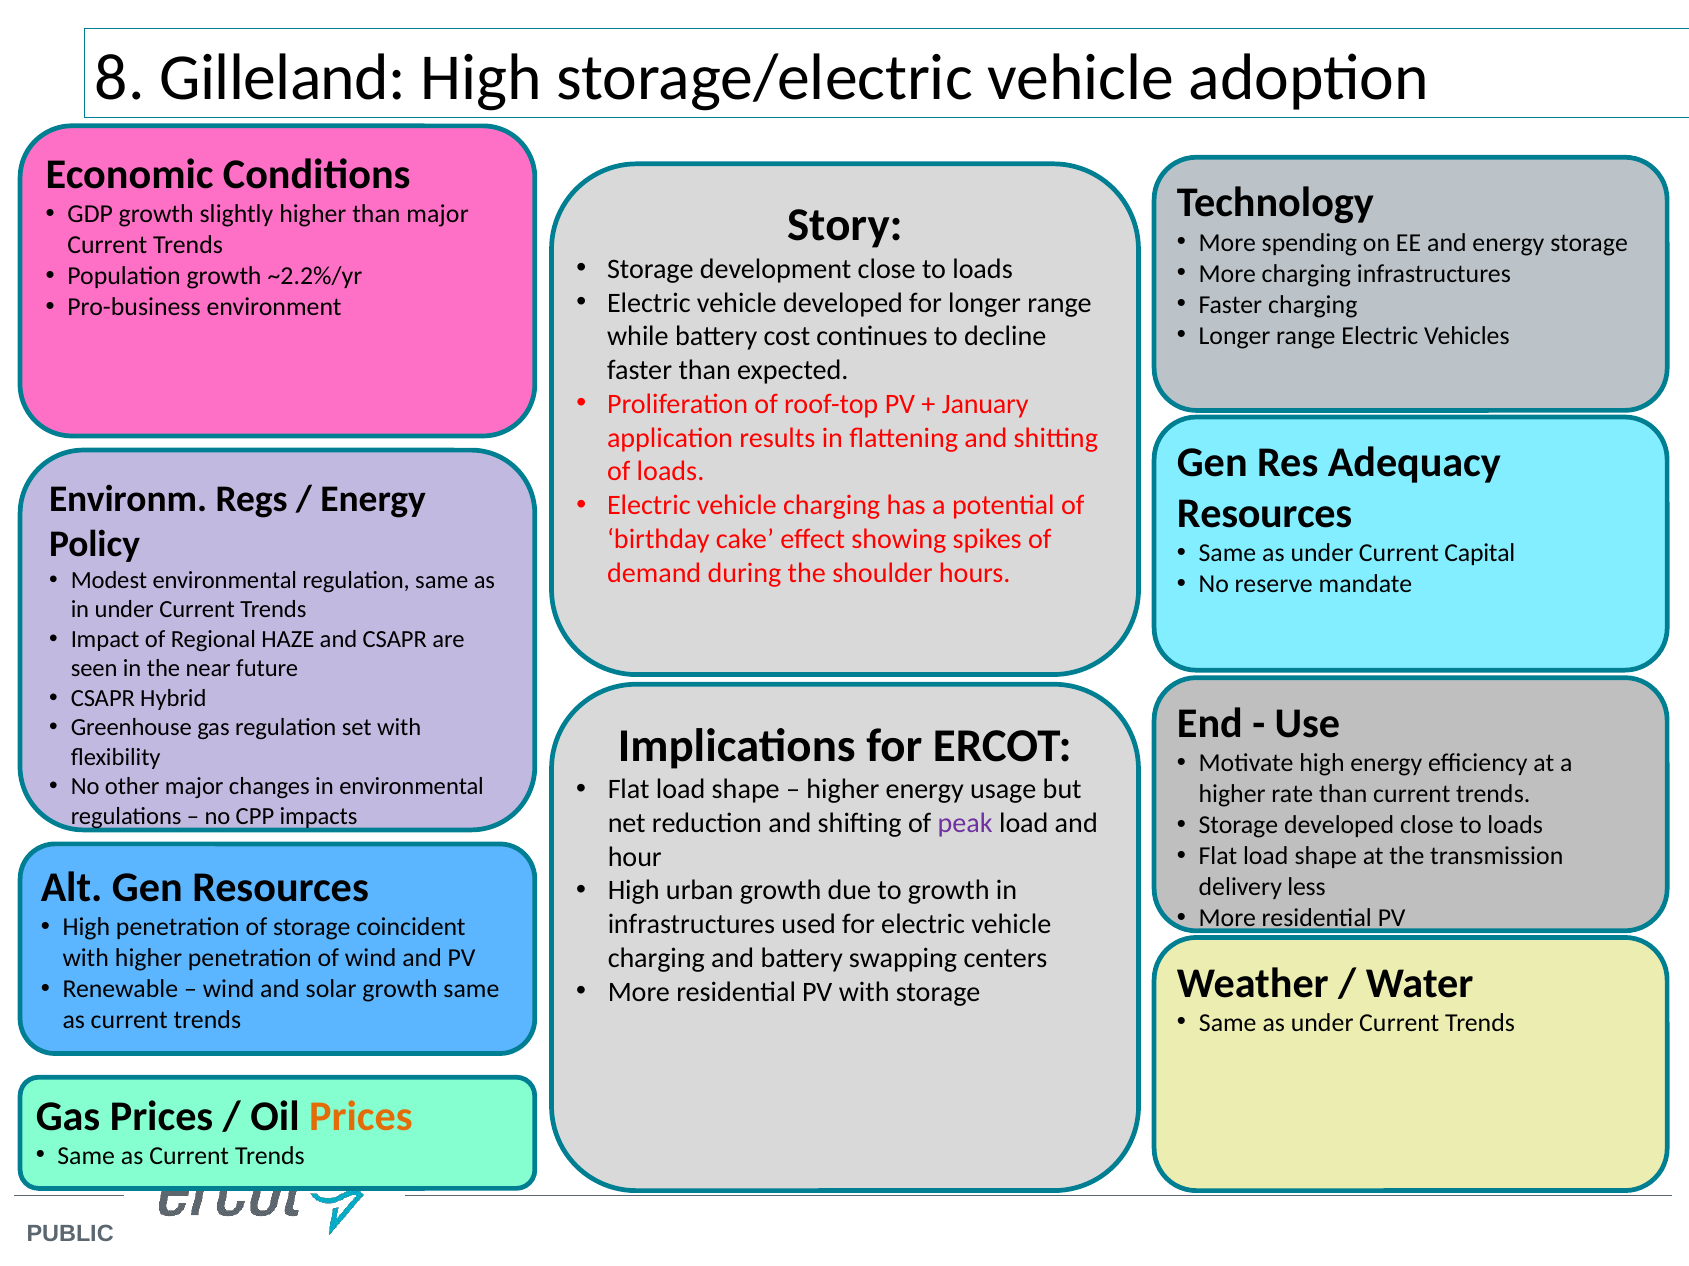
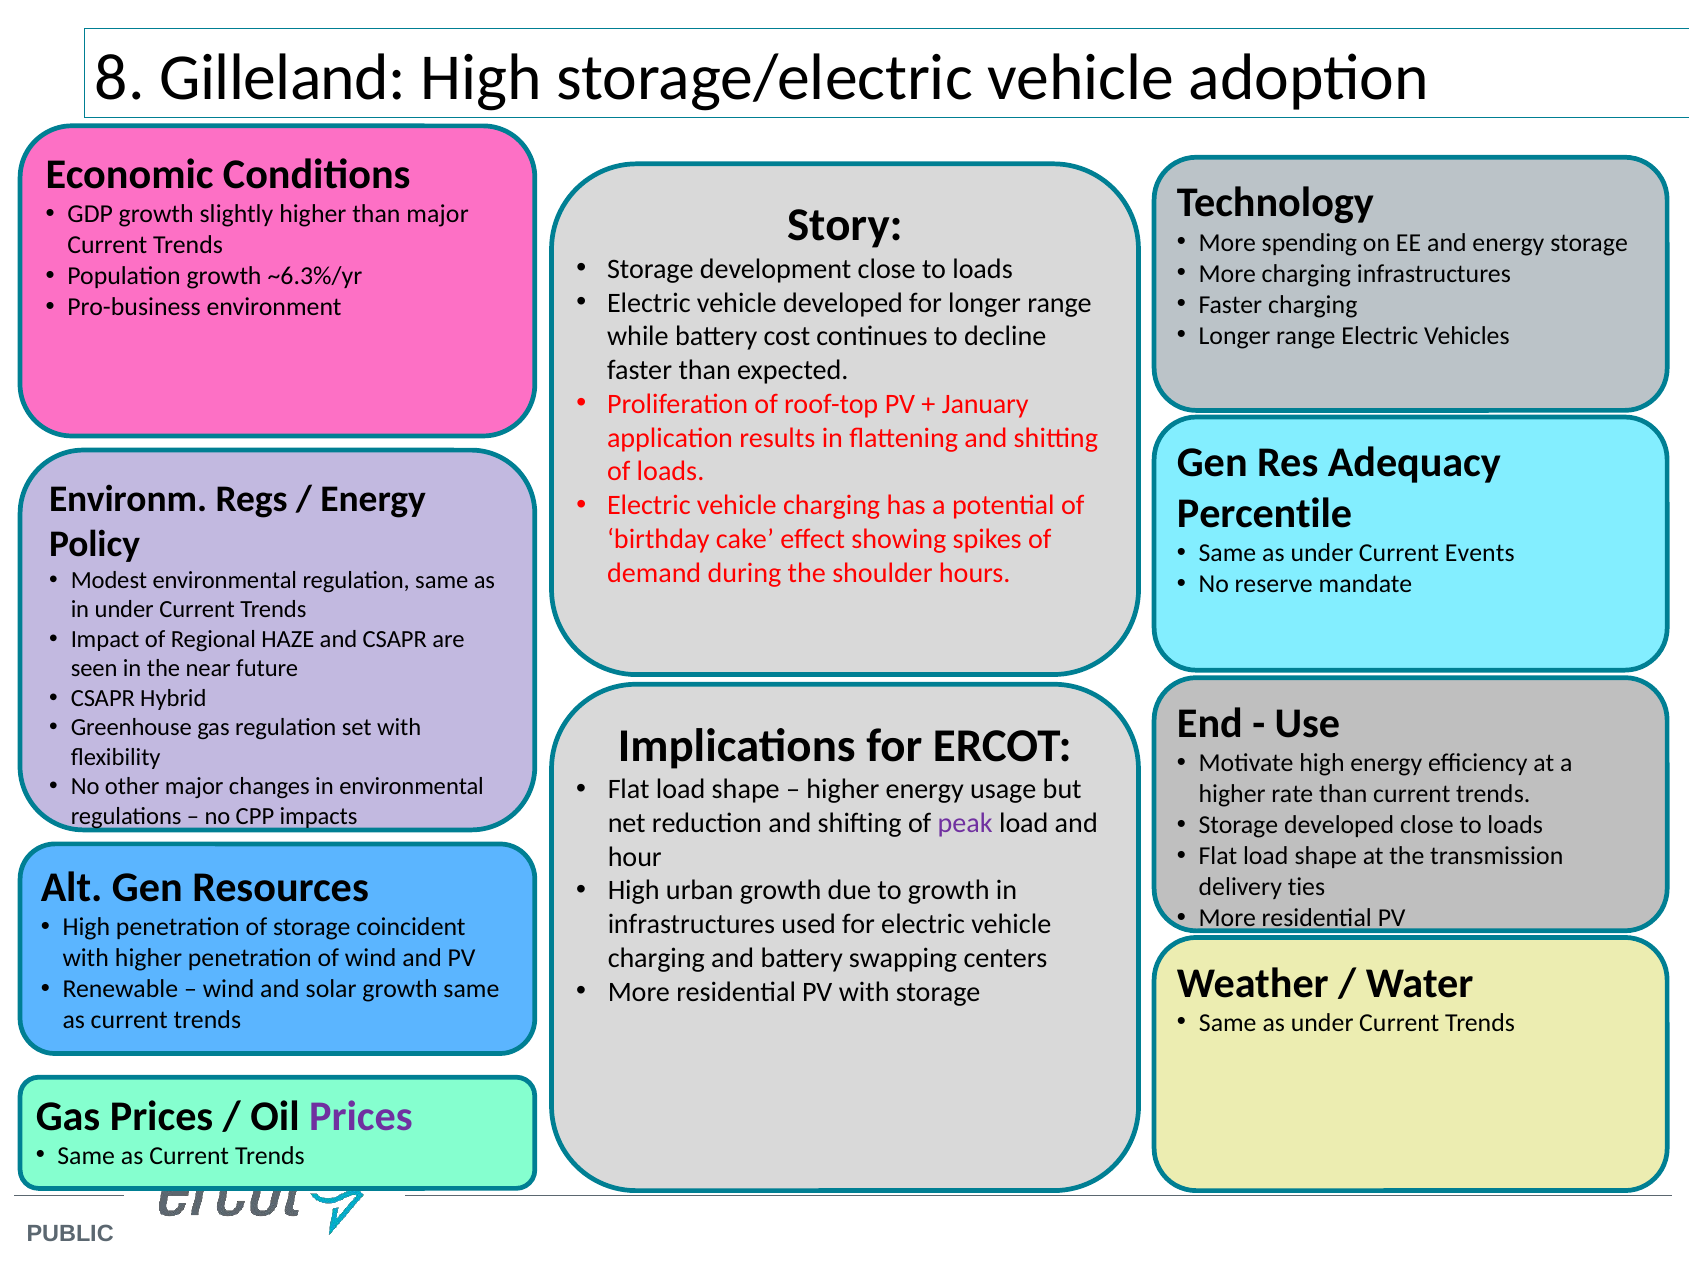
~2.2%/yr: ~2.2%/yr -> ~6.3%/yr
Resources at (1265, 514): Resources -> Percentile
Capital: Capital -> Events
less: less -> ties
Prices at (361, 1117) colour: orange -> purple
